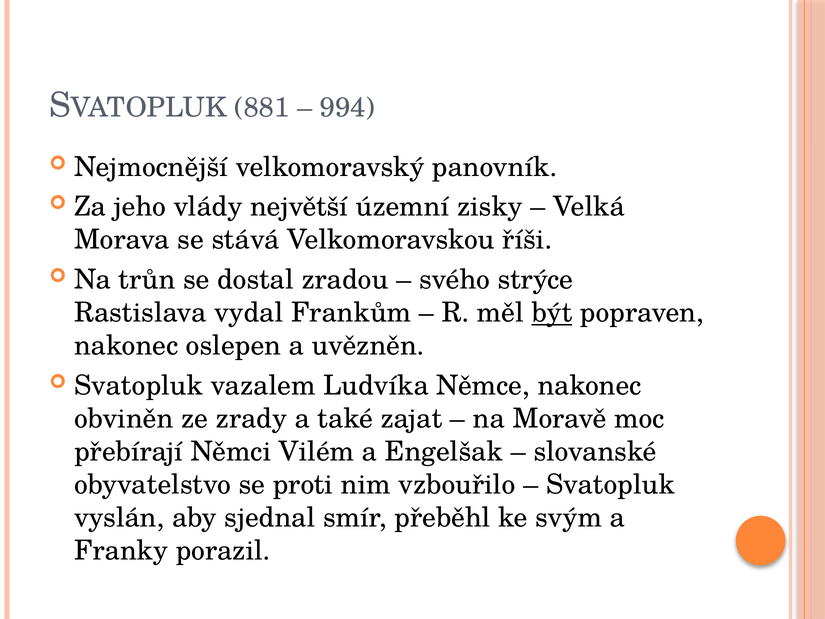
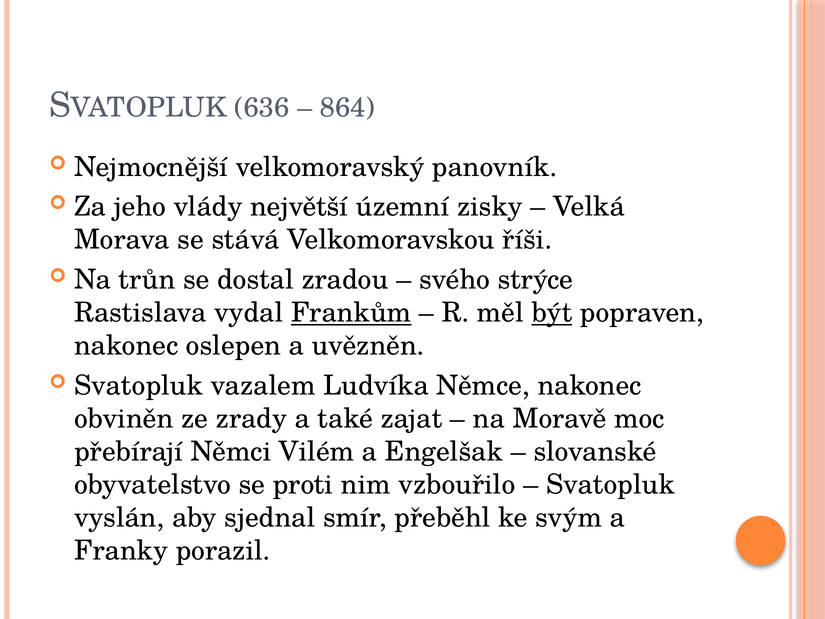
881: 881 -> 636
994: 994 -> 864
Frankům underline: none -> present
